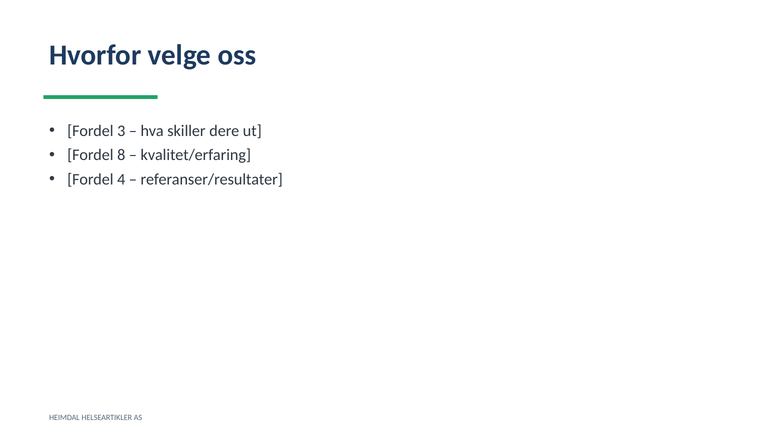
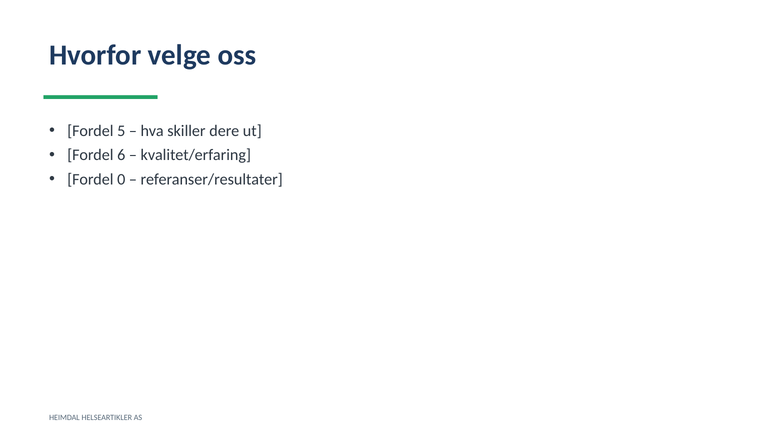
3: 3 -> 5
8: 8 -> 6
4: 4 -> 0
